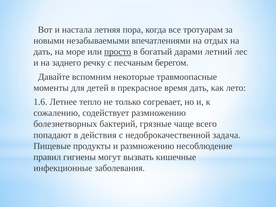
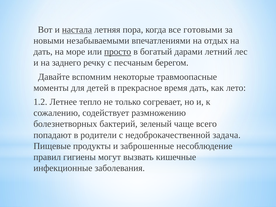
настала underline: none -> present
тротуарам: тротуарам -> готовыми
1.6: 1.6 -> 1.2
грязные: грязные -> зеленый
действия: действия -> родители
и размножению: размножению -> заброшенные
